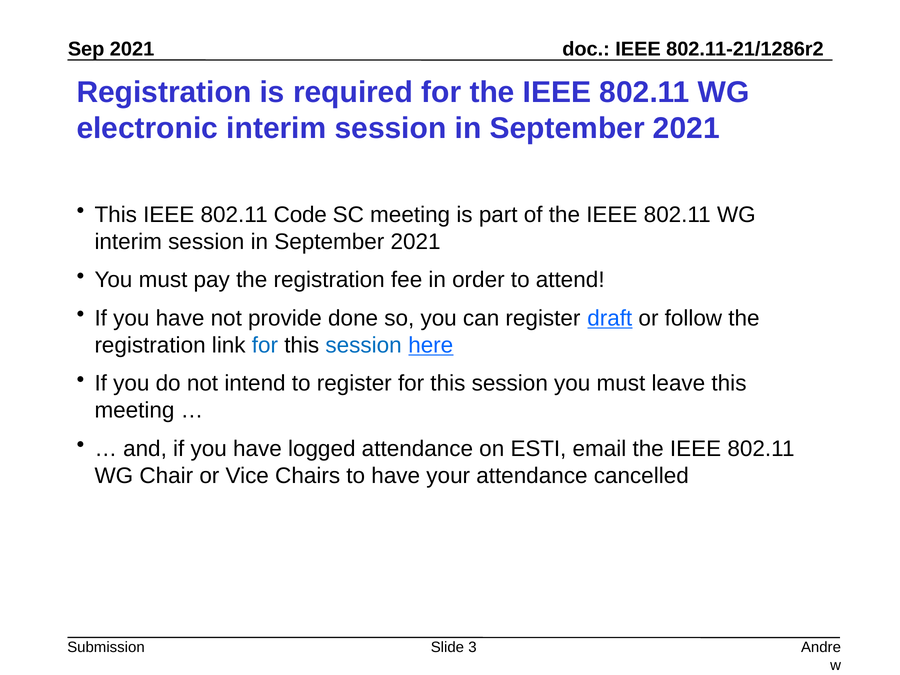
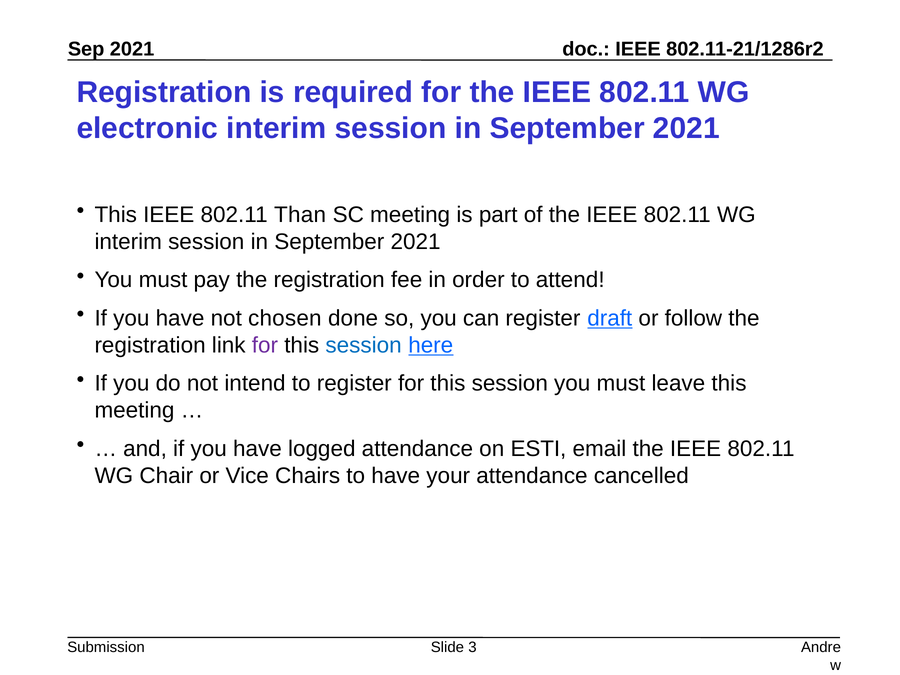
Code: Code -> Than
provide: provide -> chosen
for at (265, 345) colour: blue -> purple
